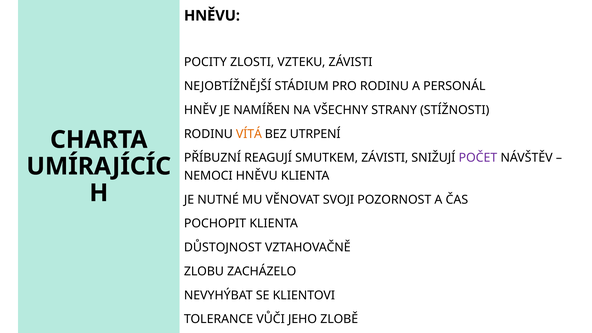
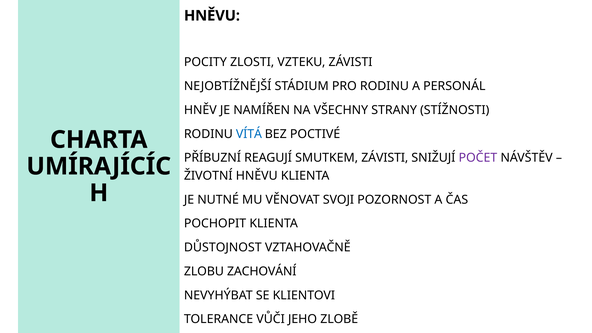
VÍTÁ colour: orange -> blue
UTRPENÍ: UTRPENÍ -> POCTIVÉ
NEMOCI: NEMOCI -> ŽIVOTNÍ
ZACHÁZELO: ZACHÁZELO -> ZACHOVÁNÍ
